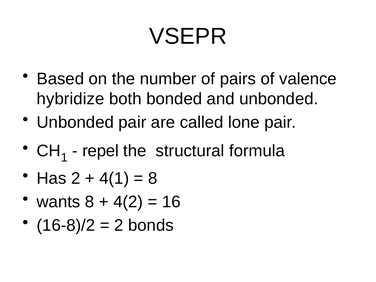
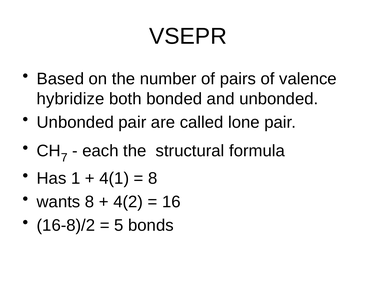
1: 1 -> 7
repel: repel -> each
Has 2: 2 -> 1
2 at (119, 225): 2 -> 5
